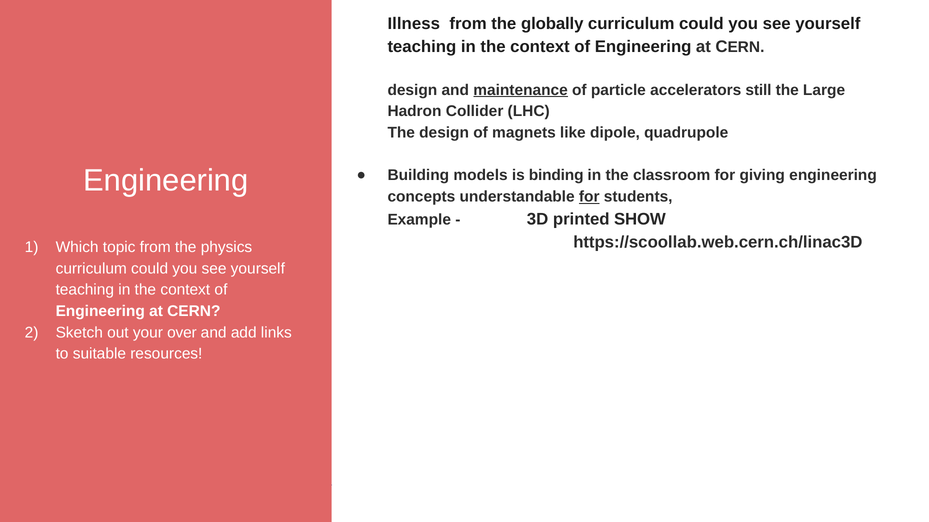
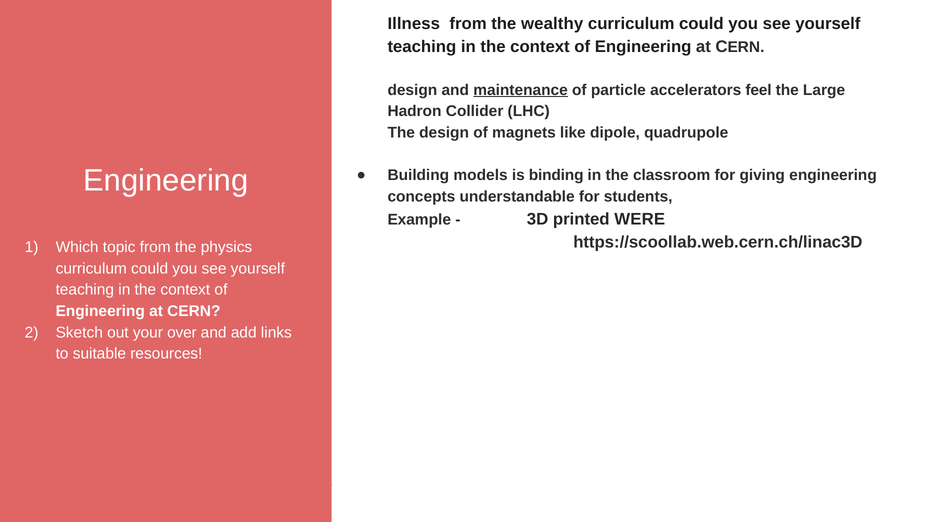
globally: globally -> wealthy
still: still -> feel
for at (589, 197) underline: present -> none
SHOW: SHOW -> WERE
